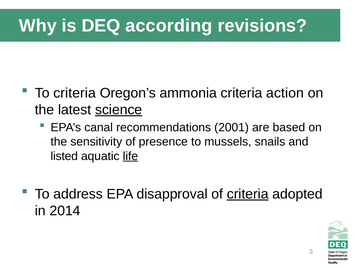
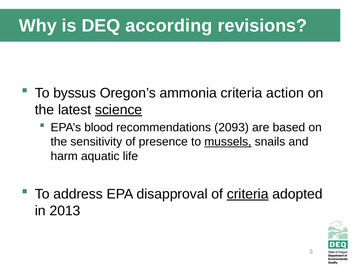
To criteria: criteria -> byssus
canal: canal -> blood
2001: 2001 -> 2093
mussels underline: none -> present
listed: listed -> harm
life underline: present -> none
2014: 2014 -> 2013
